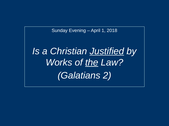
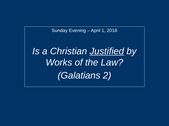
the underline: present -> none
